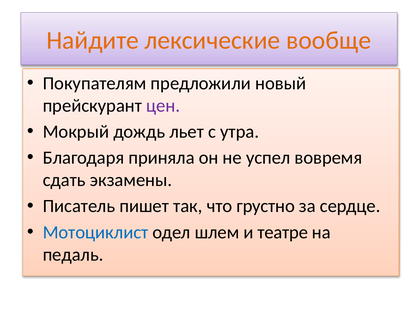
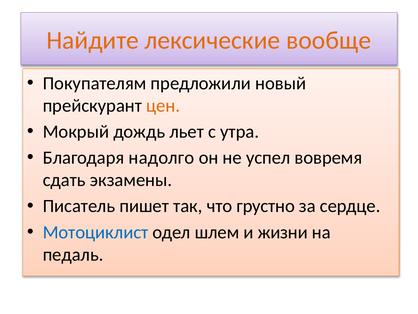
цен colour: purple -> orange
приняла: приняла -> надолго
театре: театре -> жизни
